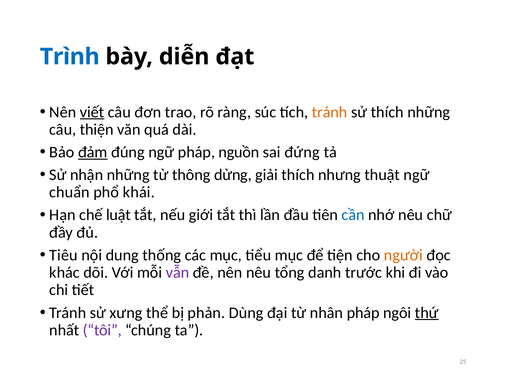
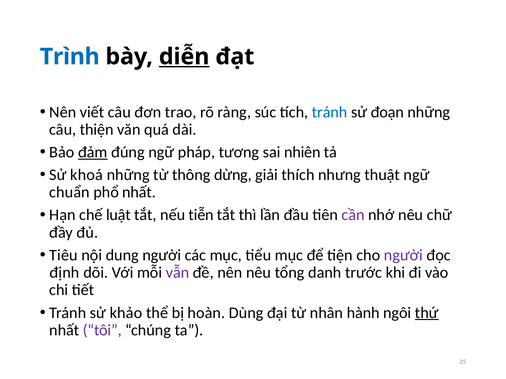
diễn underline: none -> present
viết underline: present -> none
tránh at (330, 112) colour: orange -> blue
sử thích: thích -> đoạn
nguồn: nguồn -> tương
đứng: đứng -> nhiên
nhận: nhận -> khoá
phổ khái: khái -> nhất
giới: giới -> tiễn
cần colour: blue -> purple
dung thống: thống -> người
người at (403, 255) colour: orange -> purple
khác: khác -> định
xưng: xưng -> khảo
phản: phản -> hoàn
nhân pháp: pháp -> hành
